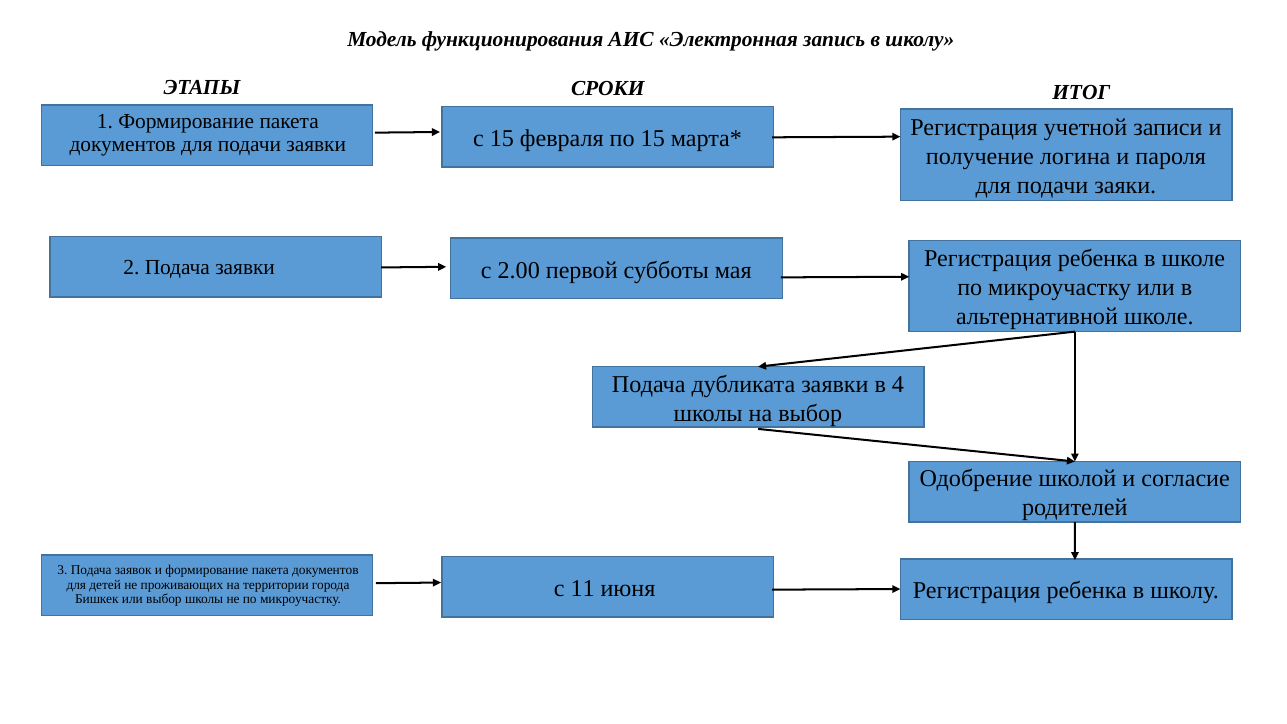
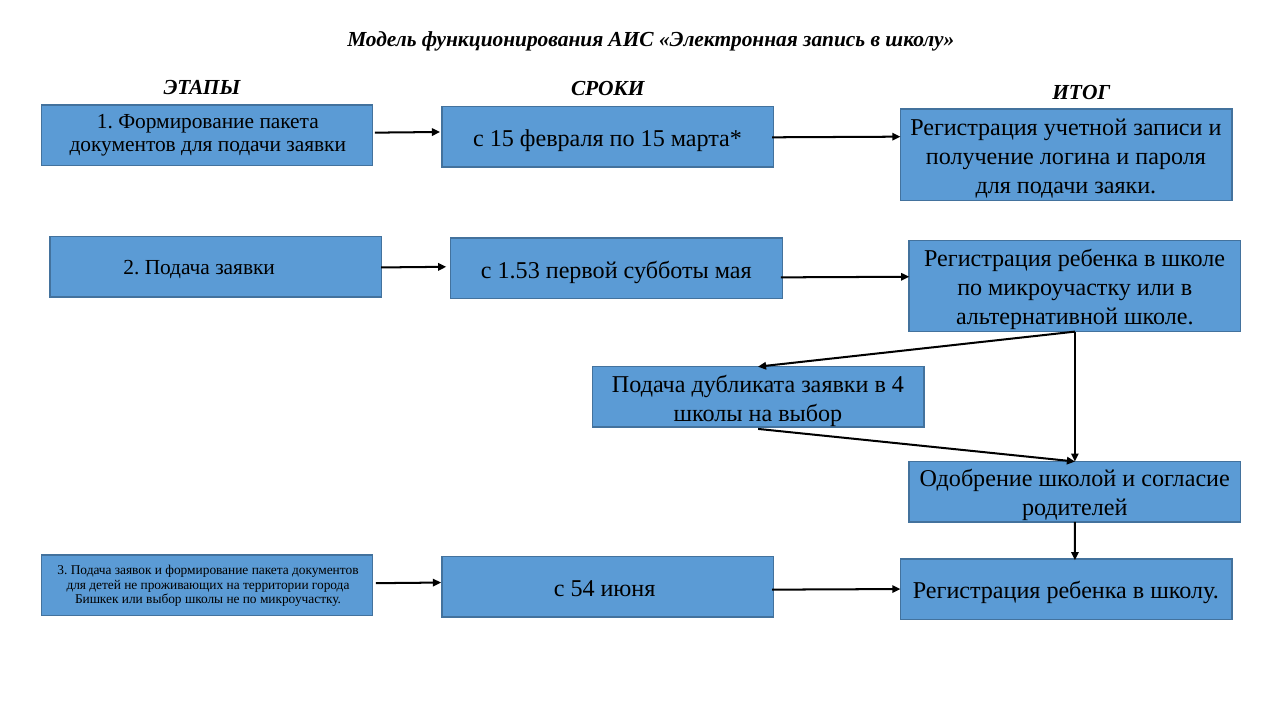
2.00: 2.00 -> 1.53
11: 11 -> 54
